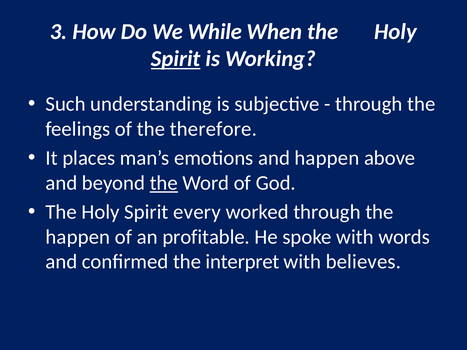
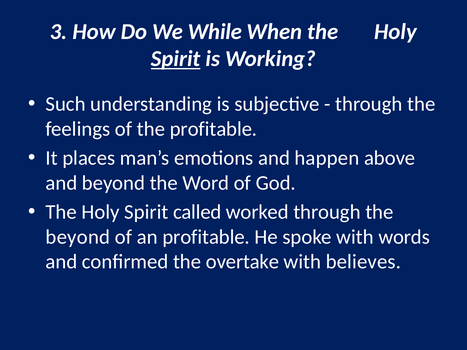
the therefore: therefore -> profitable
the at (164, 183) underline: present -> none
every: every -> called
happen at (78, 237): happen -> beyond
interpret: interpret -> overtake
